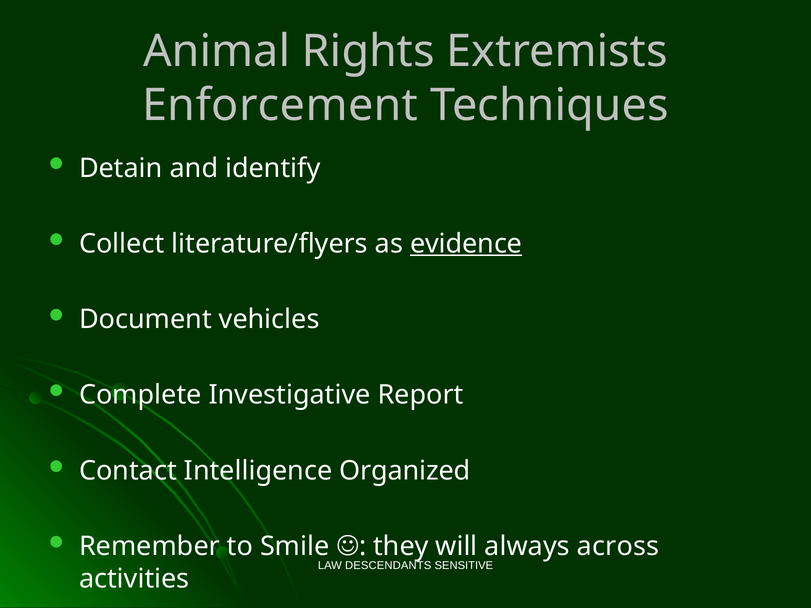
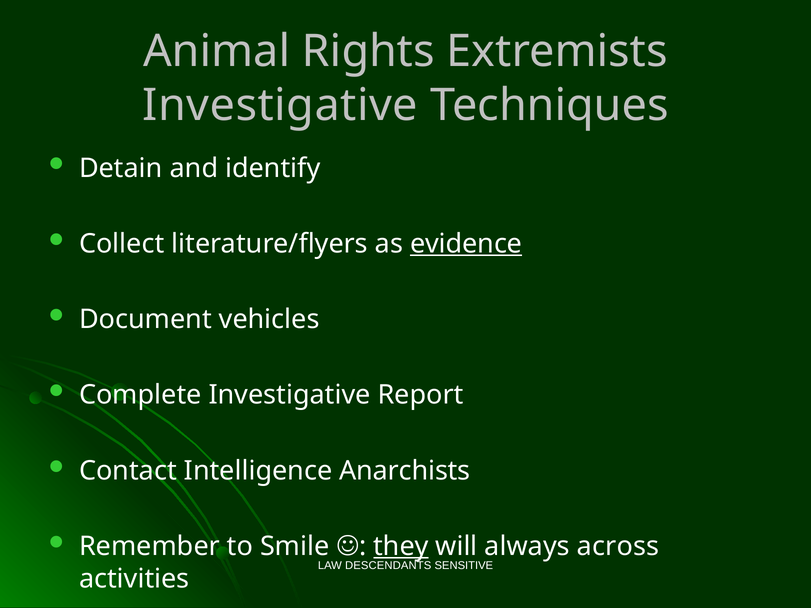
Enforcement at (280, 105): Enforcement -> Investigative
Organized: Organized -> Anarchists
they underline: none -> present
